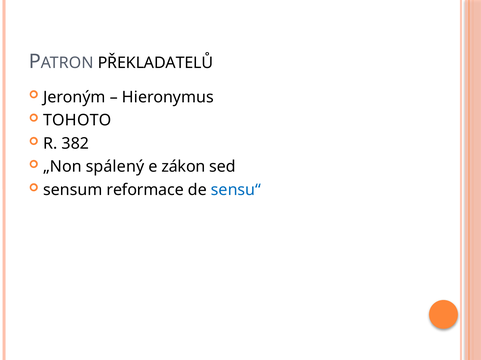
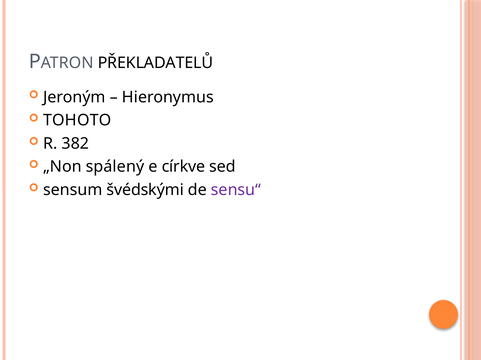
zákon: zákon -> církve
reformace: reformace -> švédskými
sensu“ colour: blue -> purple
